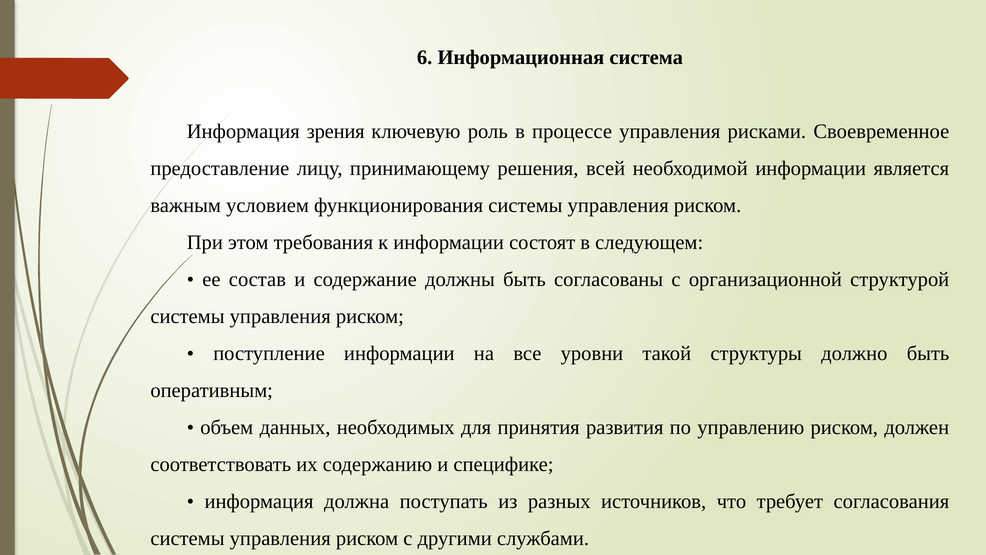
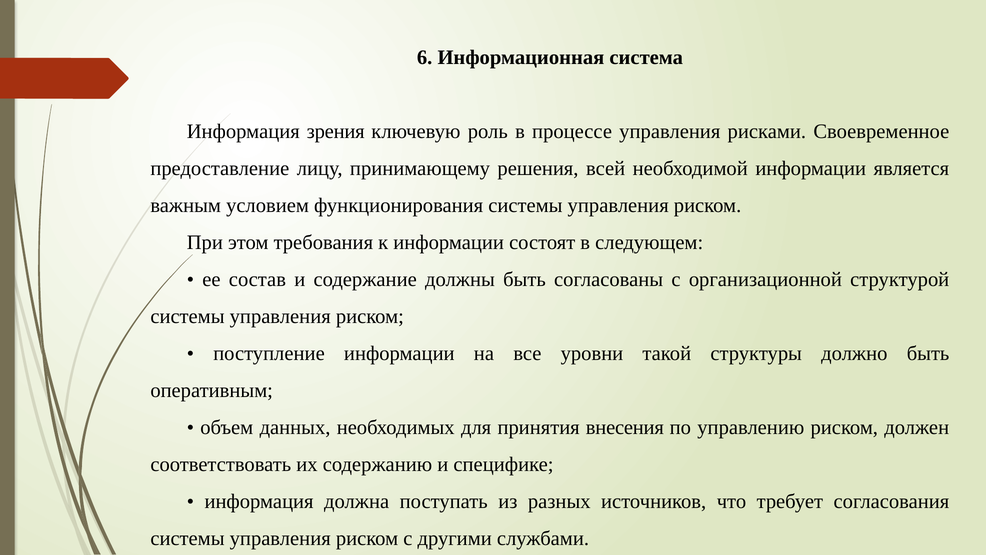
развития: развития -> внесения
